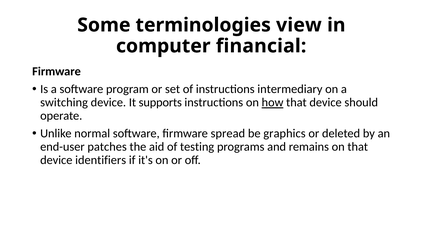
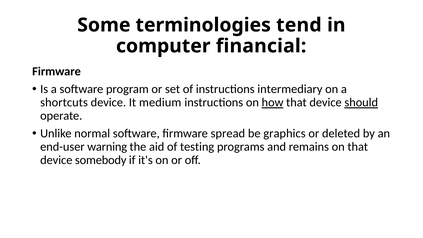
view: view -> tend
switching: switching -> shortcuts
supports: supports -> medium
should underline: none -> present
patches: patches -> warning
identifiers: identifiers -> somebody
